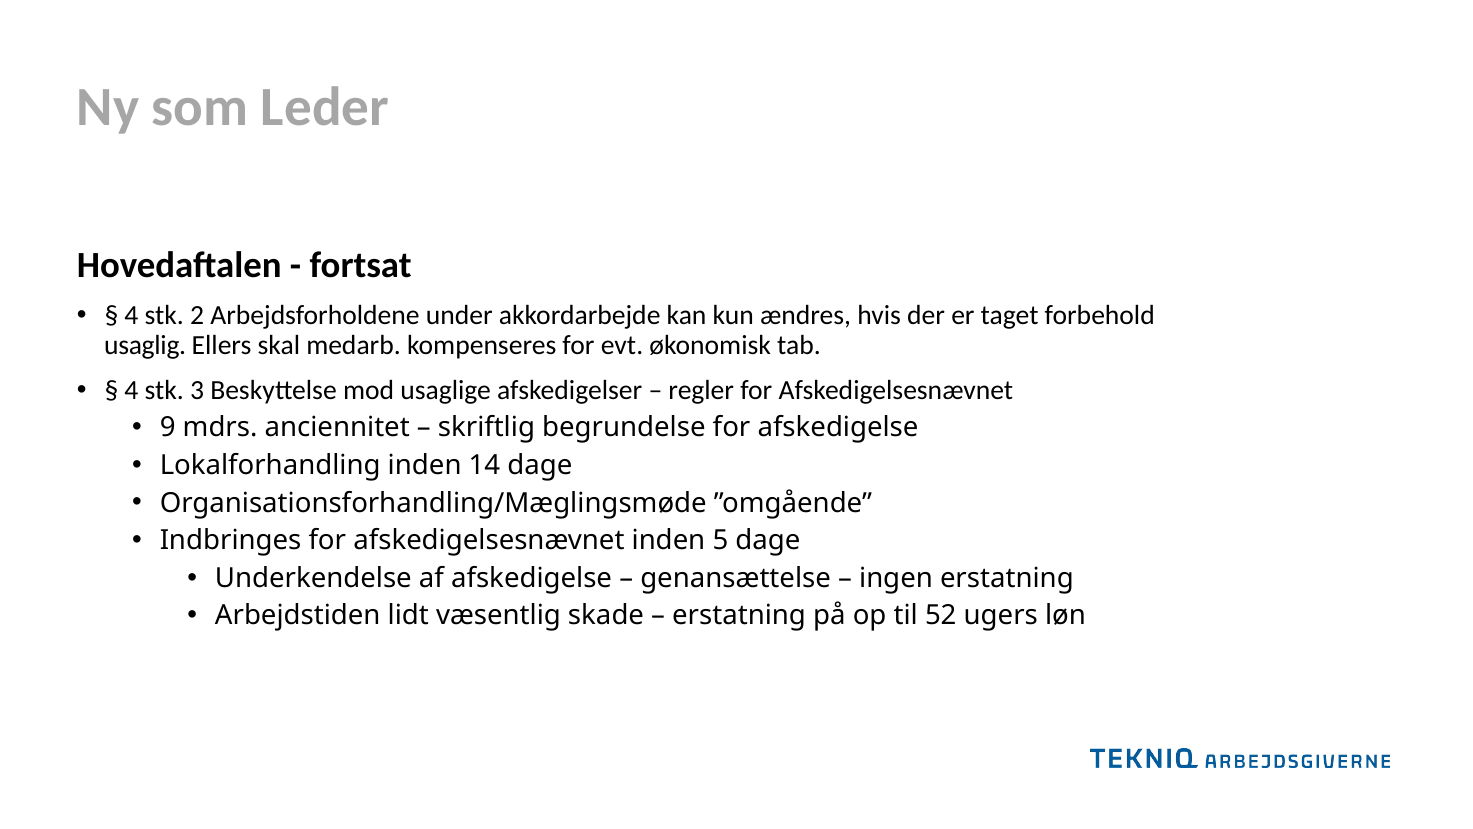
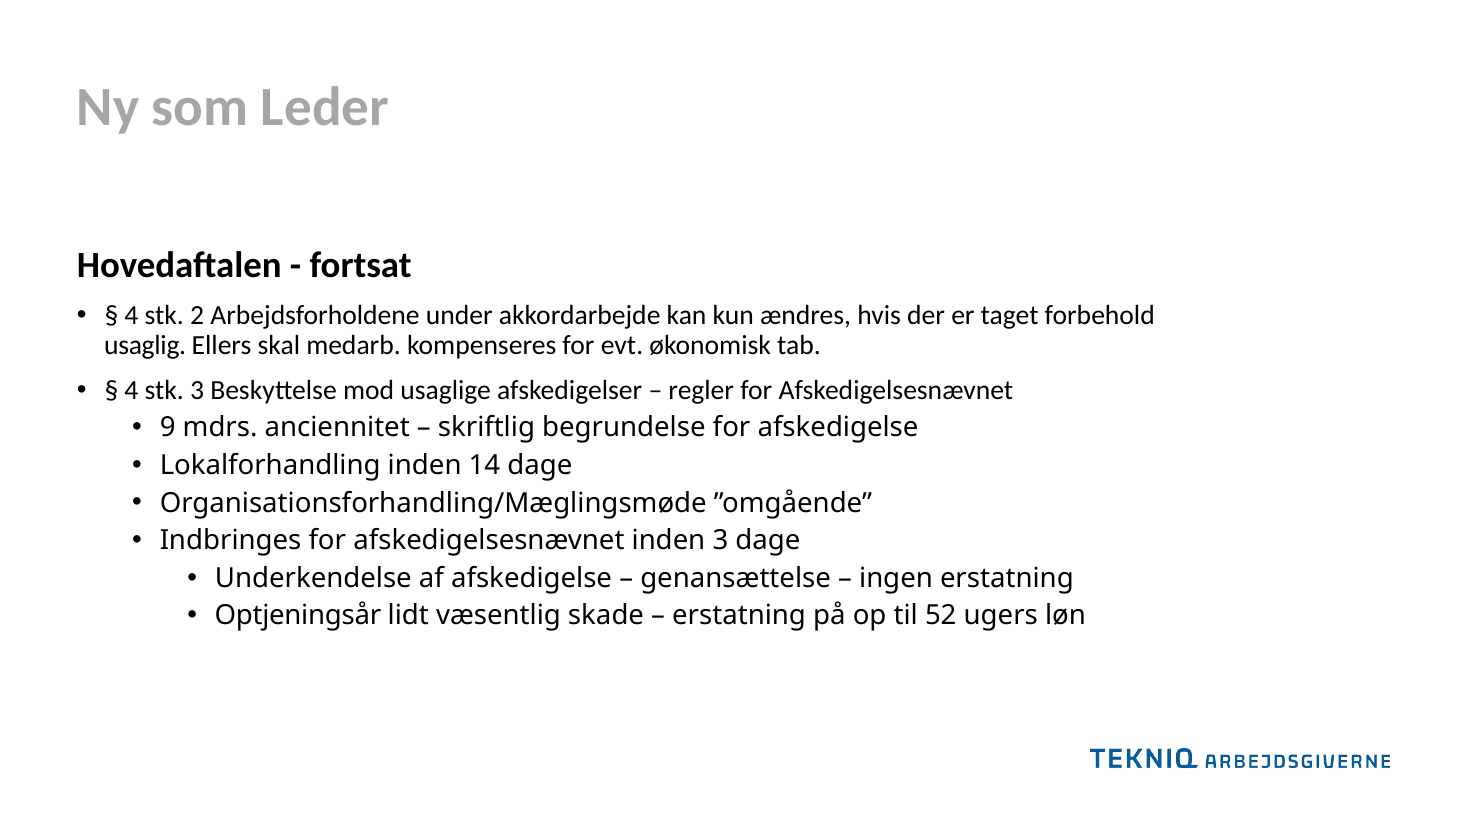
inden 5: 5 -> 3
Arbejdstiden: Arbejdstiden -> Optjeningsår
